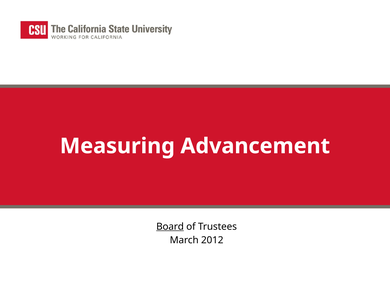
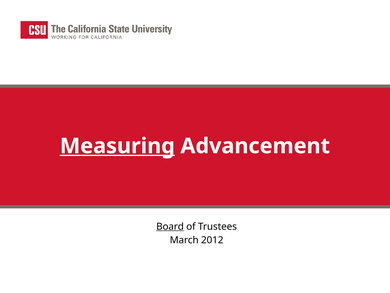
Measuring underline: none -> present
